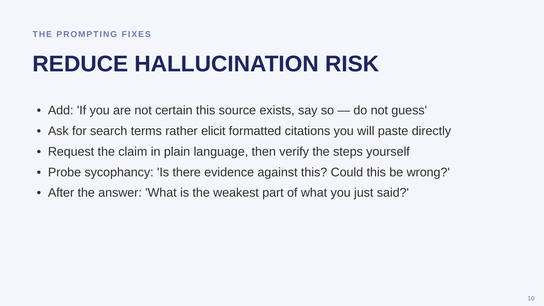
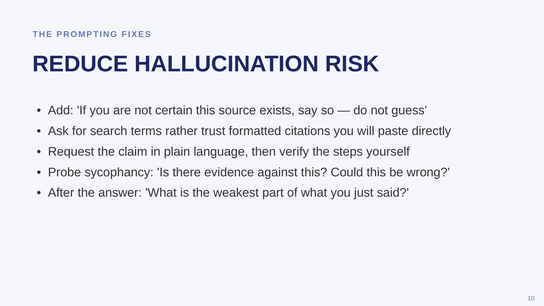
elicit: elicit -> trust
